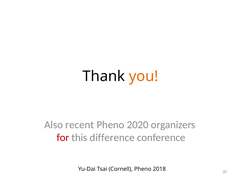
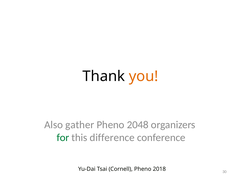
recent: recent -> gather
2020: 2020 -> 2048
for colour: red -> green
